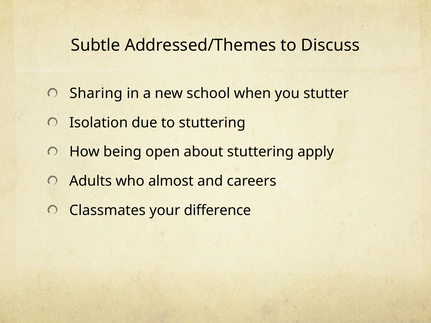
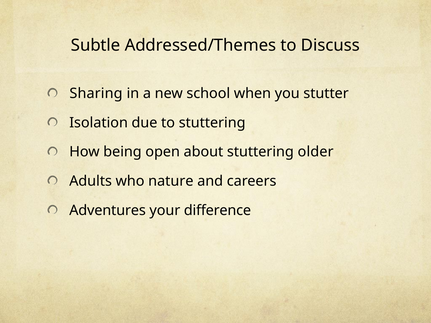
apply: apply -> older
almost: almost -> nature
Classmates: Classmates -> Adventures
